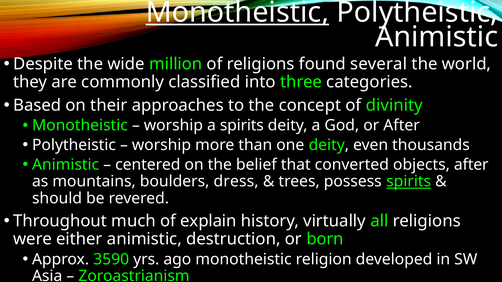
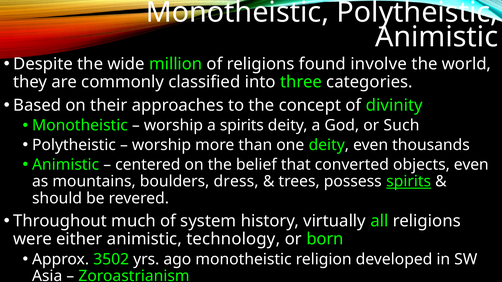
Monotheistic at (237, 12) underline: present -> none
several: several -> involve
or After: After -> Such
objects after: after -> even
explain: explain -> system
destruction: destruction -> technology
3590: 3590 -> 3502
